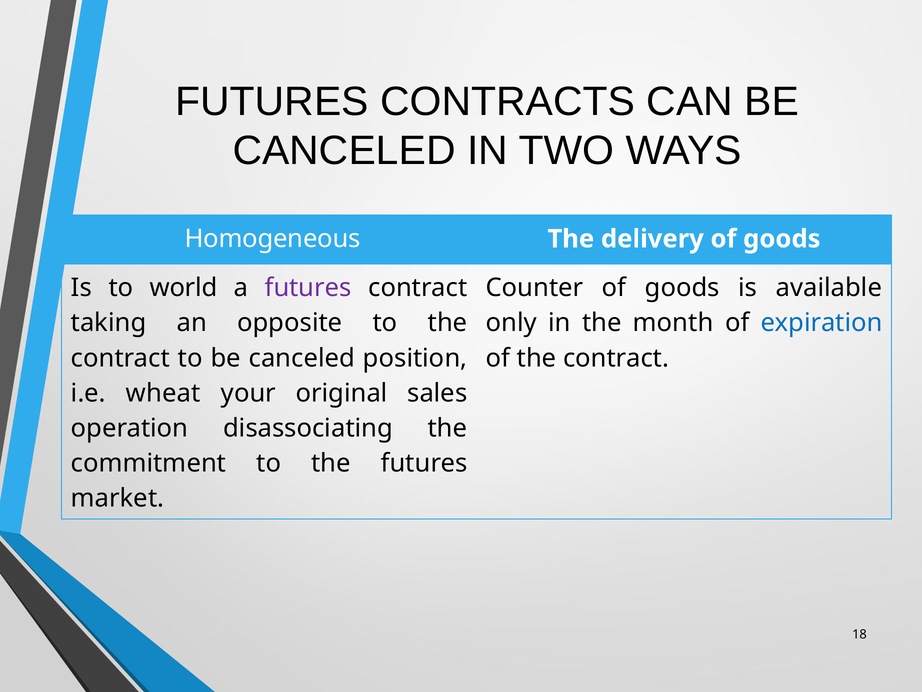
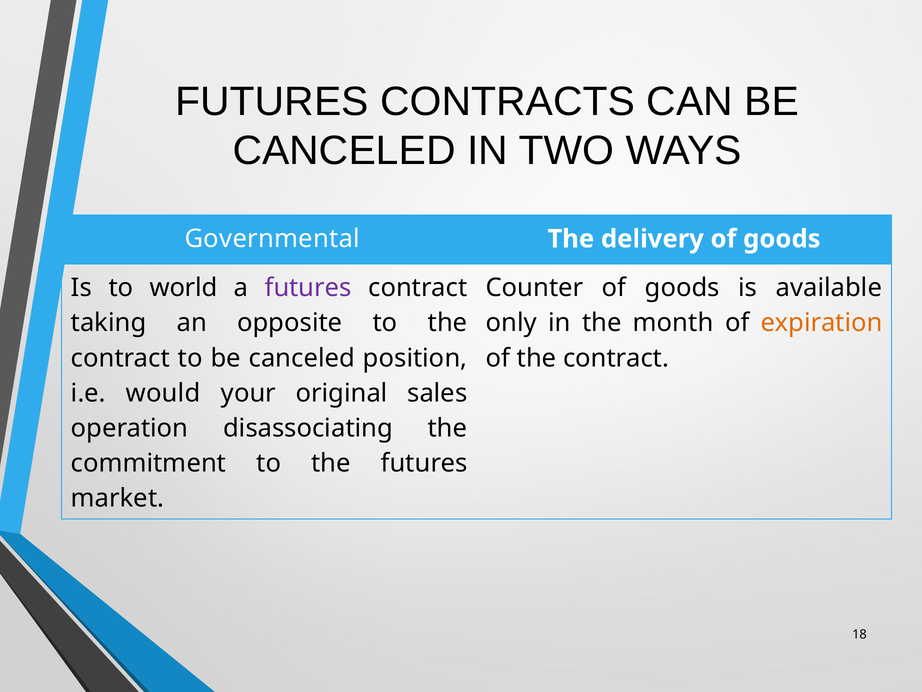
Homogeneous: Homogeneous -> Governmental
expiration colour: blue -> orange
wheat: wheat -> would
